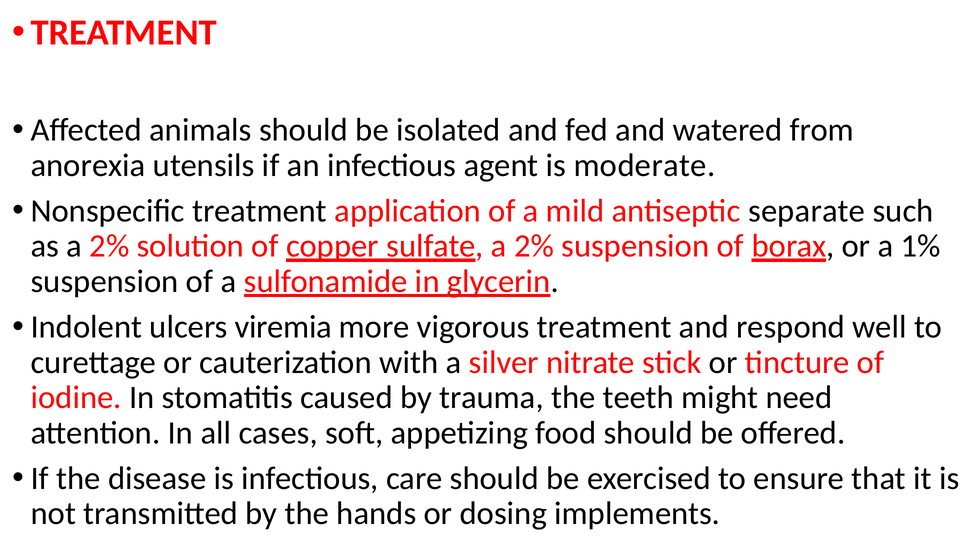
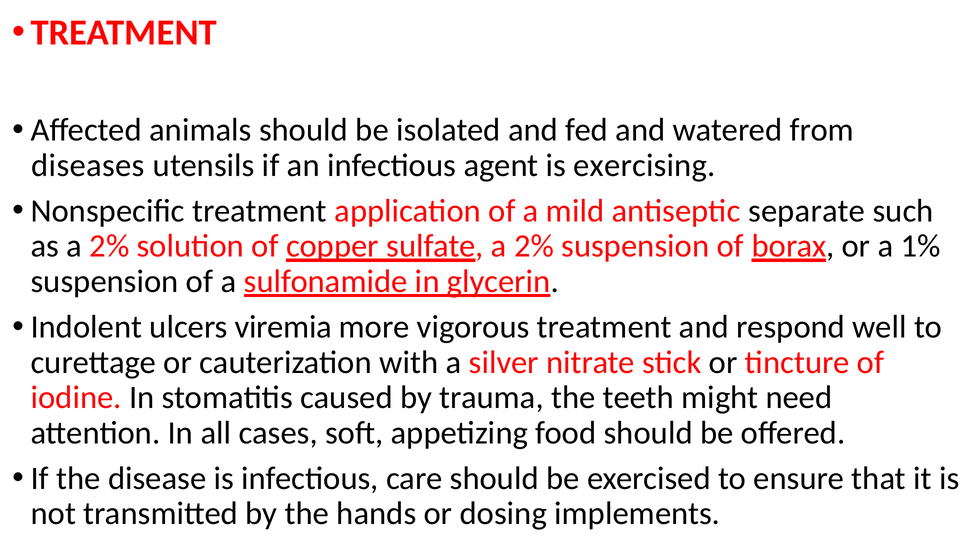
anorexia: anorexia -> diseases
moderate: moderate -> exercising
